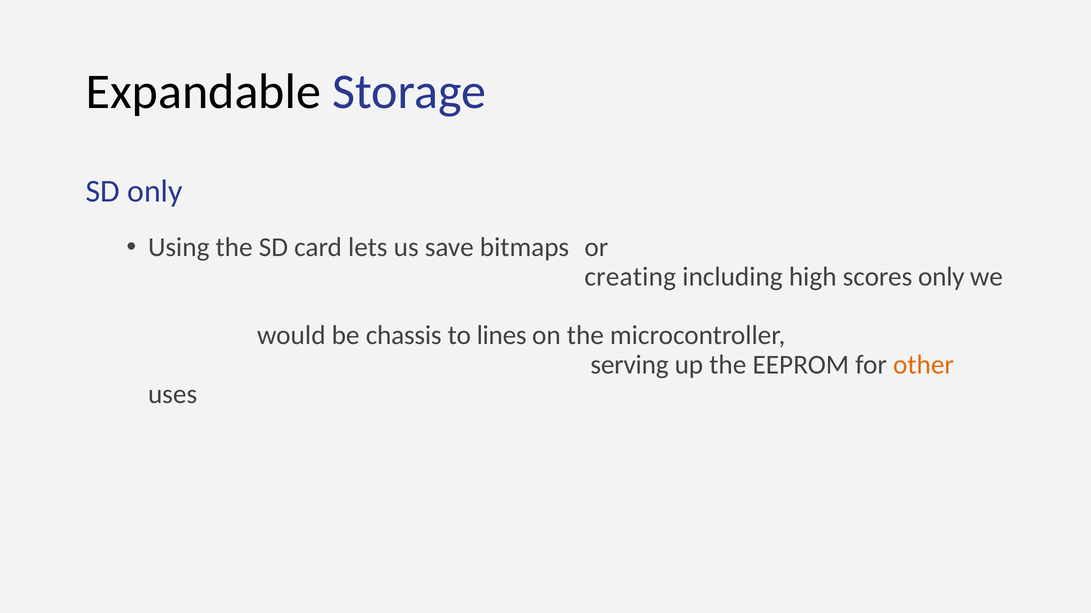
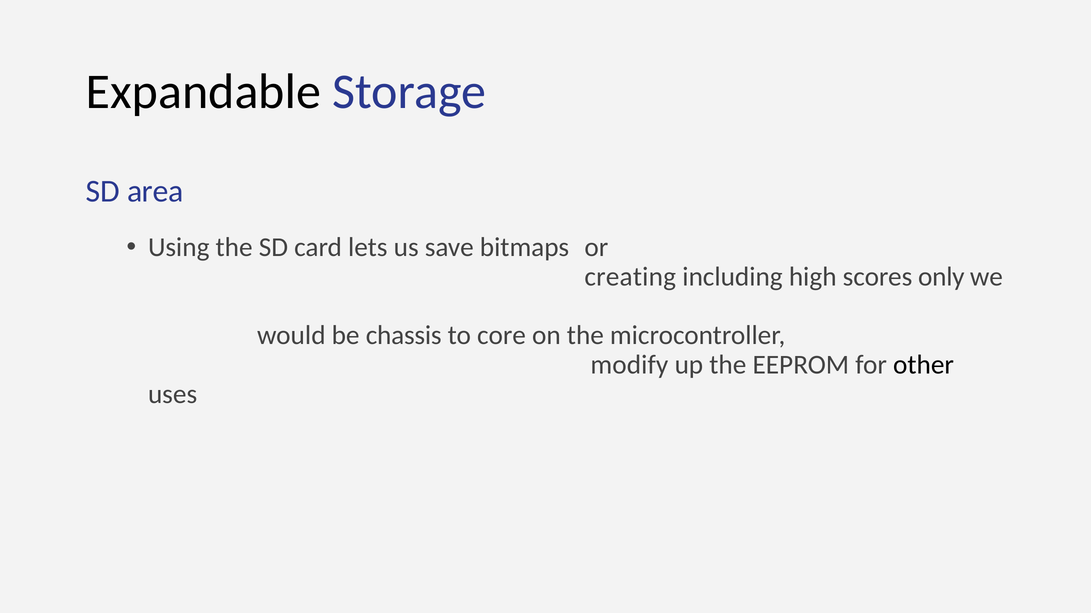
SD only: only -> area
lines: lines -> core
serving: serving -> modify
other colour: orange -> black
